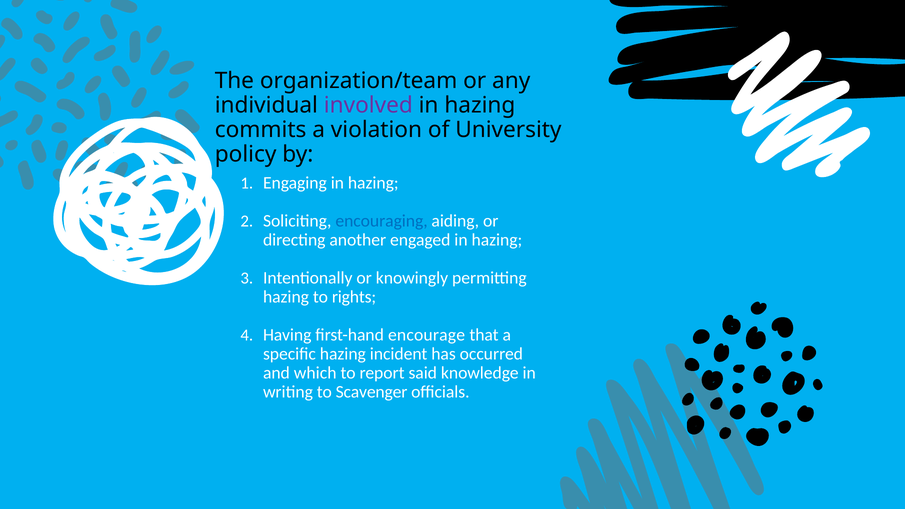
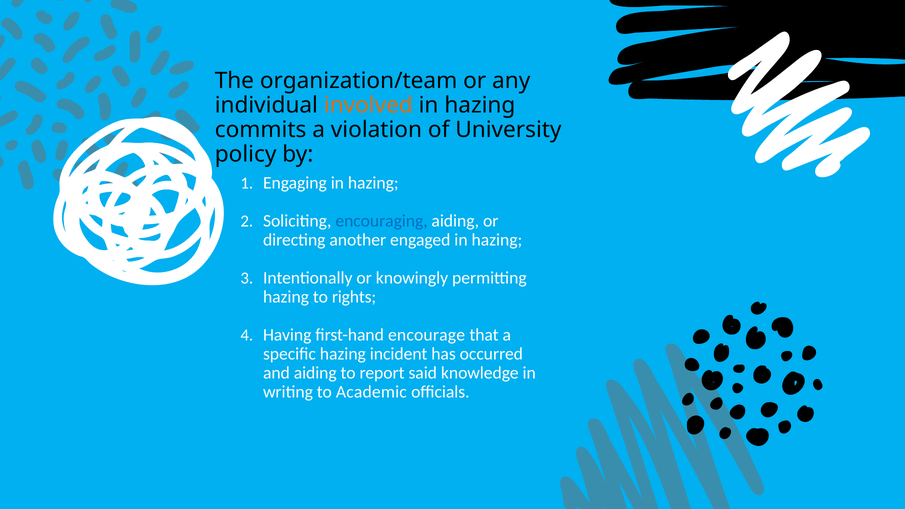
involved colour: purple -> orange
and which: which -> aiding
Scavenger: Scavenger -> Academic
